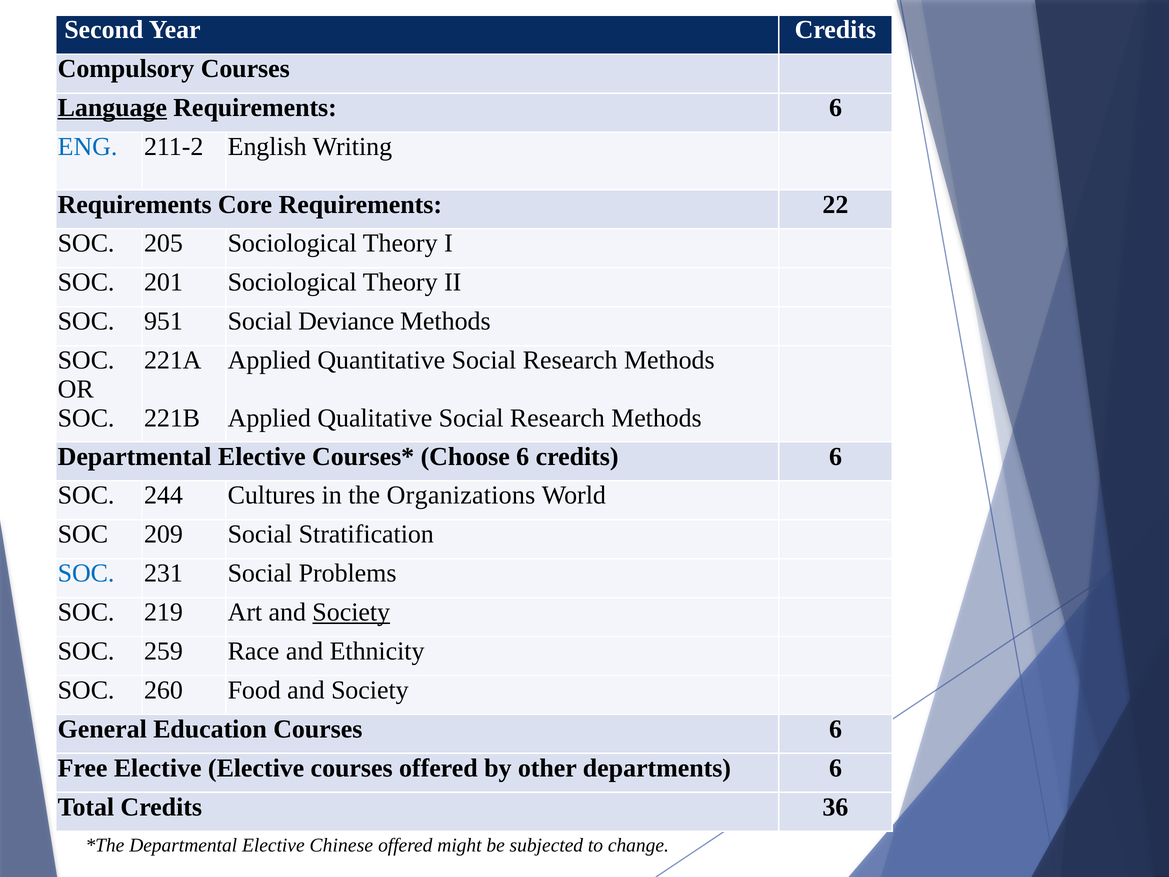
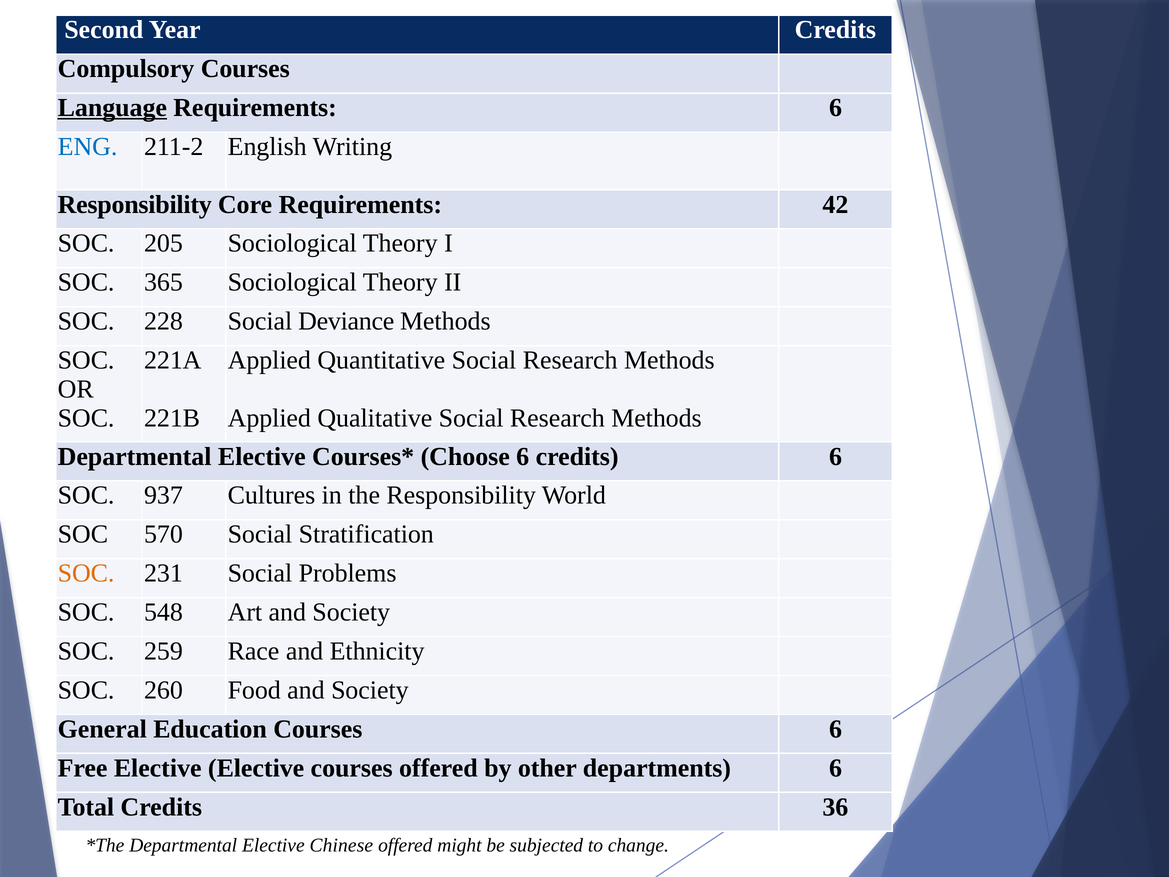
Requirements at (135, 204): Requirements -> Responsibility
22: 22 -> 42
201: 201 -> 365
951: 951 -> 228
244: 244 -> 937
the Organizations: Organizations -> Responsibility
209: 209 -> 570
SOC at (86, 573) colour: blue -> orange
219: 219 -> 548
Society at (351, 612) underline: present -> none
